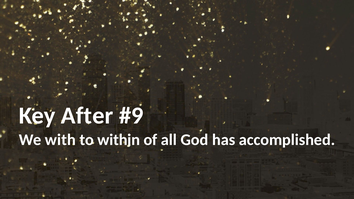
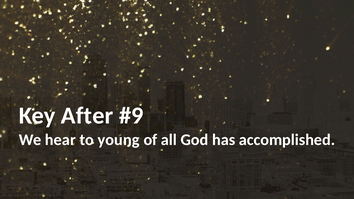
with: with -> hear
within: within -> young
